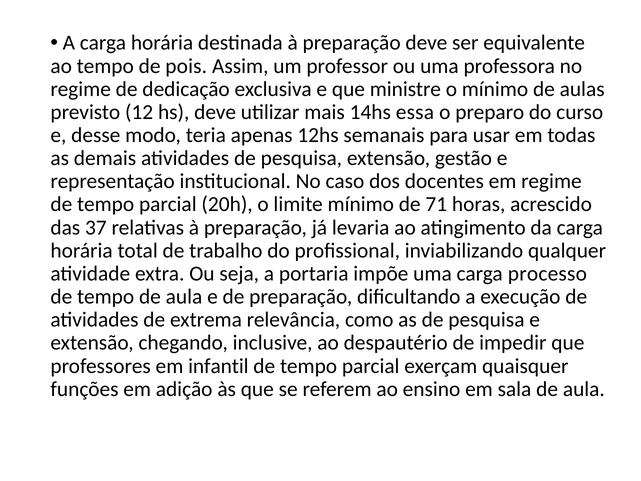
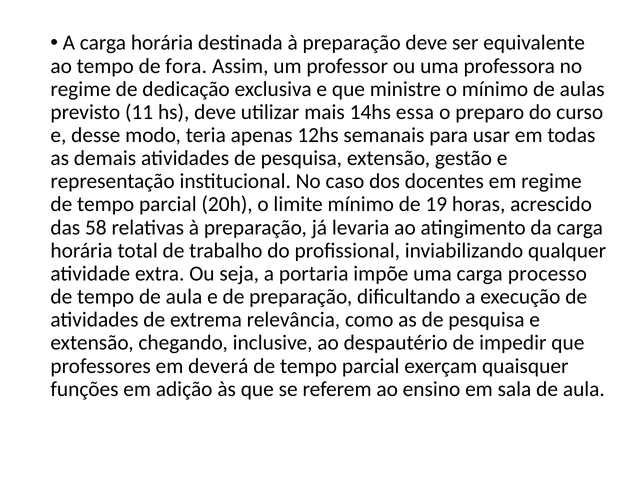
pois: pois -> fora
12: 12 -> 11
71: 71 -> 19
37: 37 -> 58
infantil: infantil -> deverá
